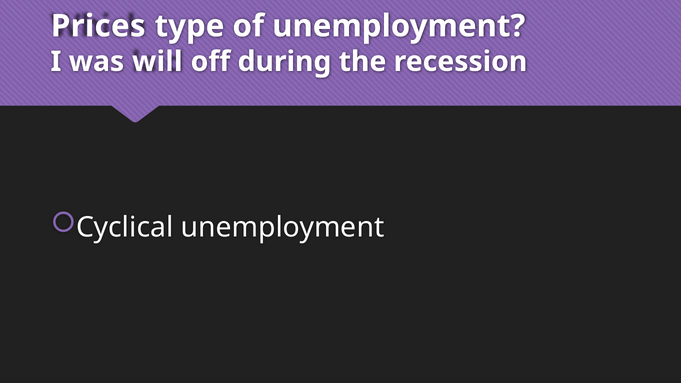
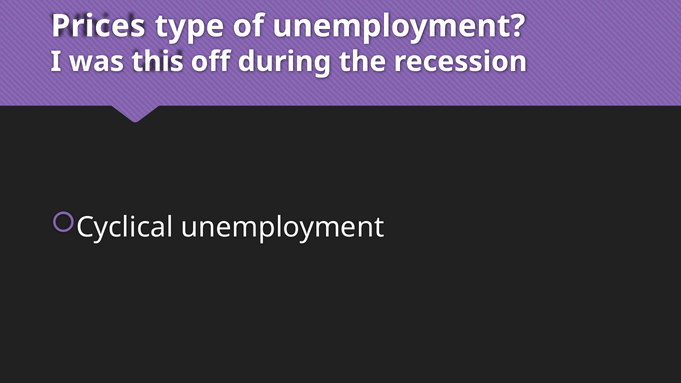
will: will -> this
